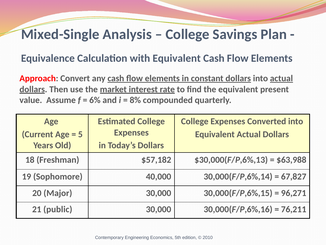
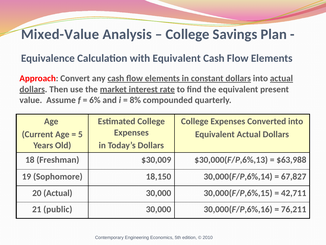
Mixed-Single: Mixed-Single -> Mixed-Value
$57,182: $57,182 -> $30,009
40,000: 40,000 -> 18,150
20 Major: Major -> Actual
96,271: 96,271 -> 42,711
